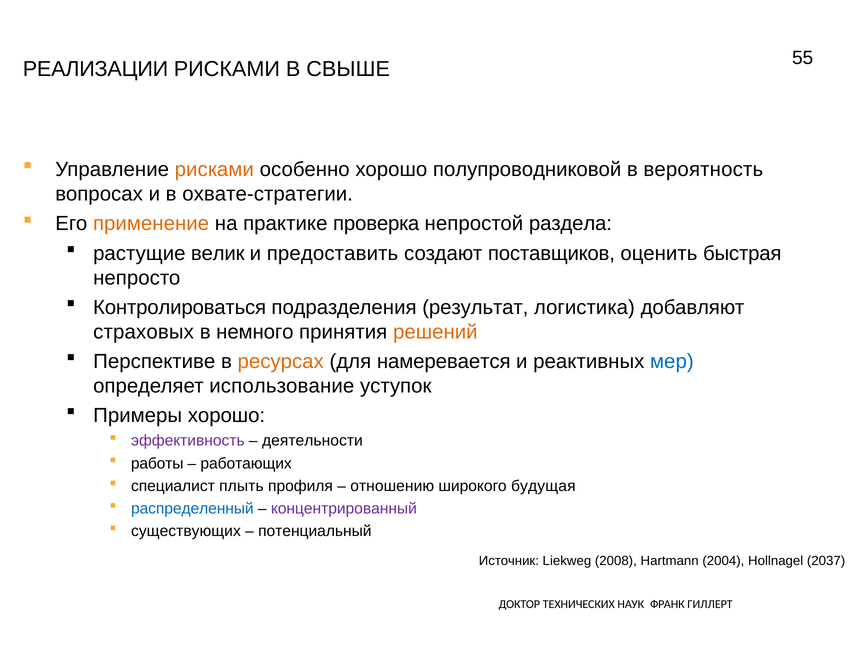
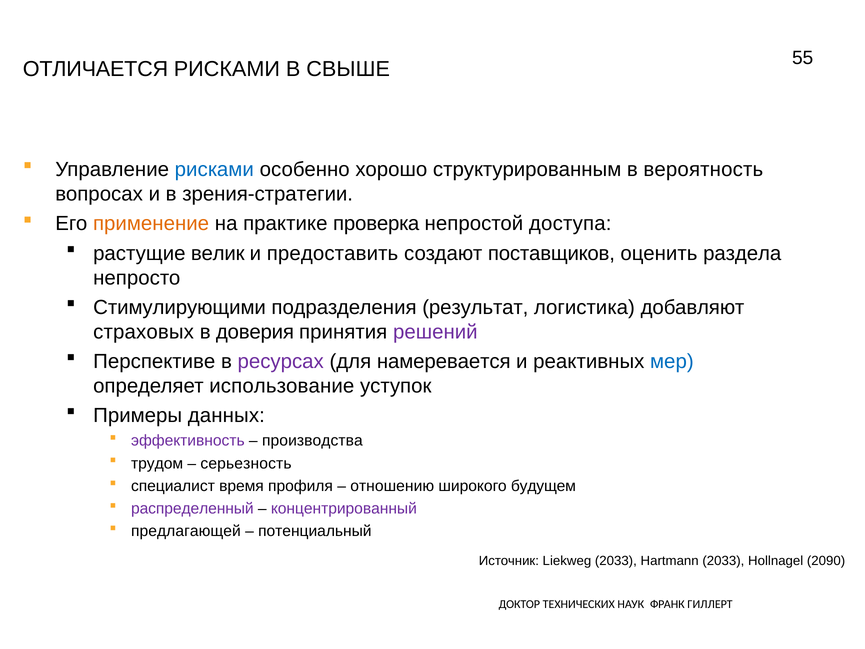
РЕАЛИЗАЦИИ: РЕАЛИЗАЦИИ -> ОТЛИЧАЕТСЯ
рисками at (214, 170) colour: orange -> blue
полупроводниковой: полупроводниковой -> структурированным
охвате-стратегии: охвате-стратегии -> зрения-стратегии
раздела: раздела -> доступа
быстрая: быстрая -> раздела
Контролироваться: Контролироваться -> Стимулирующими
немного: немного -> доверия
решений colour: orange -> purple
ресурсах colour: orange -> purple
Примеры хорошо: хорошо -> данных
деятельности: деятельности -> производства
работы: работы -> трудом
работающих: работающих -> серьезность
плыть: плыть -> время
будущая: будущая -> будущем
распределенный colour: blue -> purple
существующих: существующих -> предлагающей
Liekweg 2008: 2008 -> 2033
Hartmann 2004: 2004 -> 2033
2037: 2037 -> 2090
